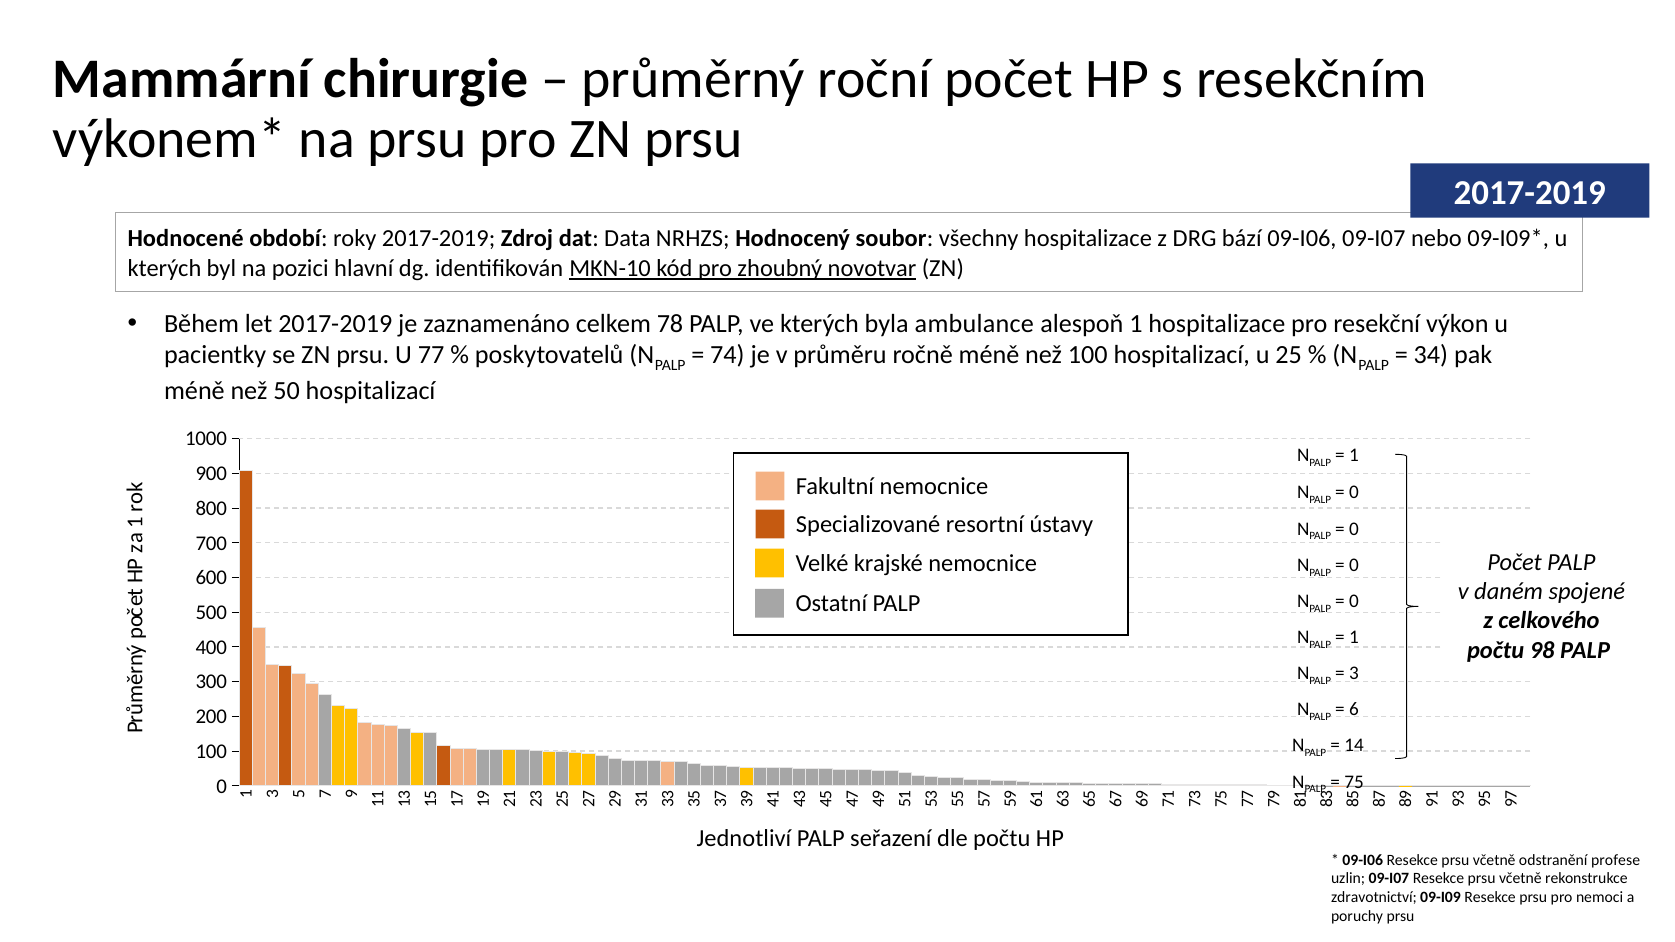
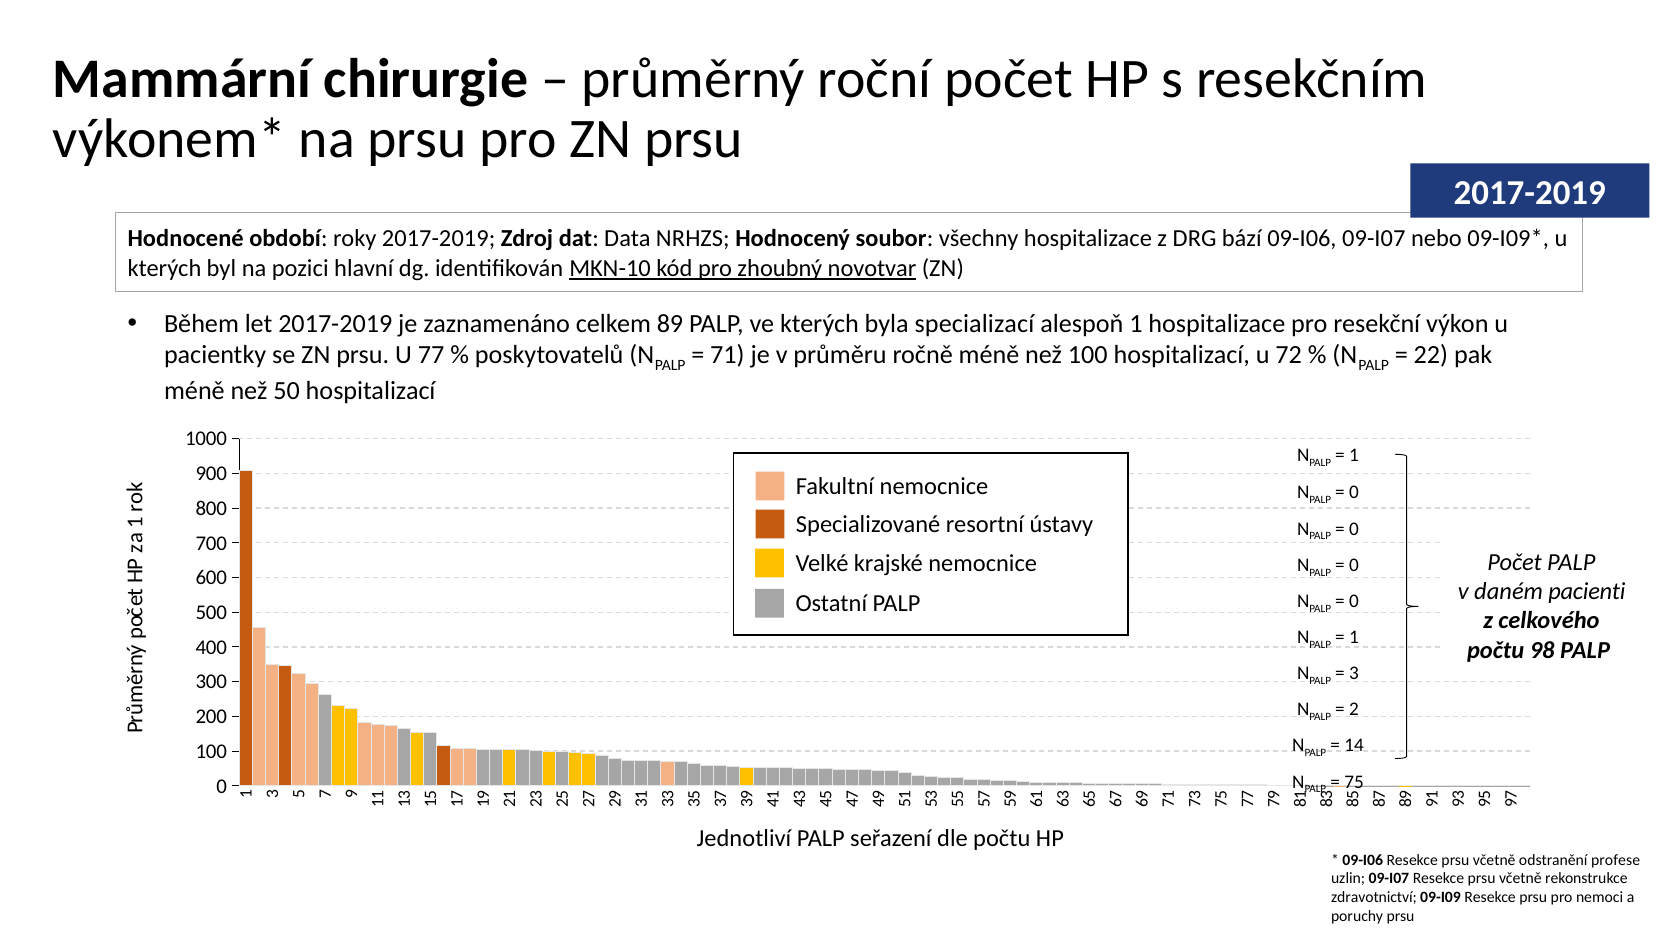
78: 78 -> 89
ambulance: ambulance -> specializací
74: 74 -> 71
25: 25 -> 72
34: 34 -> 22
spojené: spojené -> pacienti
6 at (1354, 710): 6 -> 2
